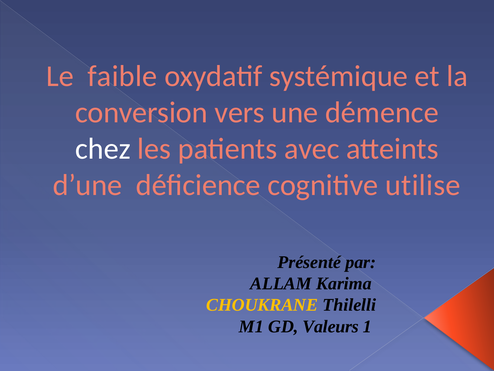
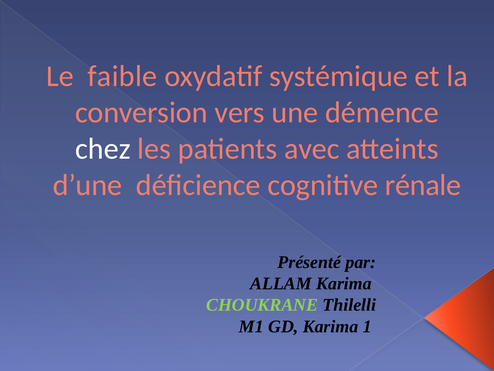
utilise: utilise -> rénale
CHOUKRANE colour: yellow -> light green
GD Valeurs: Valeurs -> Karima
